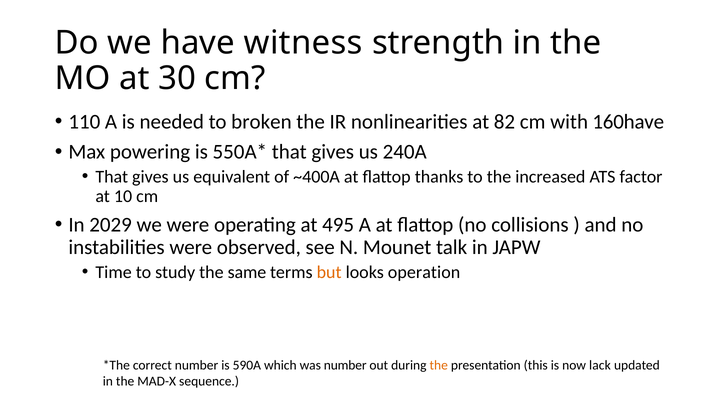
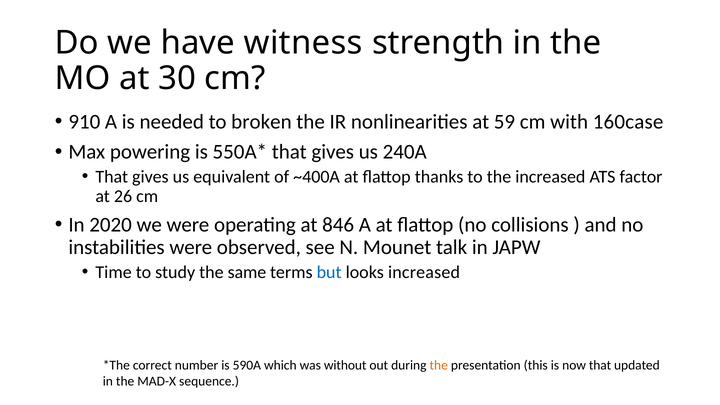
110: 110 -> 910
82: 82 -> 59
160have: 160have -> 160case
10: 10 -> 26
2029: 2029 -> 2020
495: 495 -> 846
but colour: orange -> blue
looks operation: operation -> increased
was number: number -> without
now lack: lack -> that
